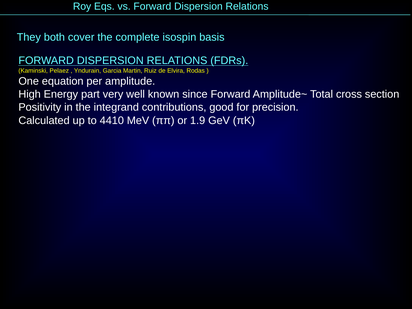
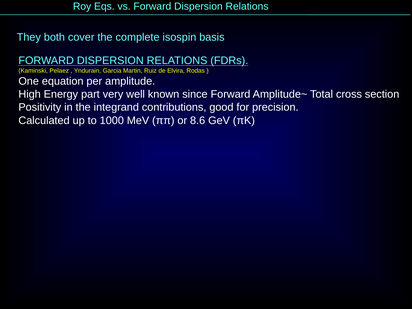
4410: 4410 -> 1000
1.9: 1.9 -> 8.6
